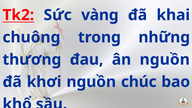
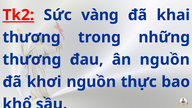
Tk2 underline: none -> present
chuông at (31, 37): chuông -> thương
chúc: chúc -> thực
